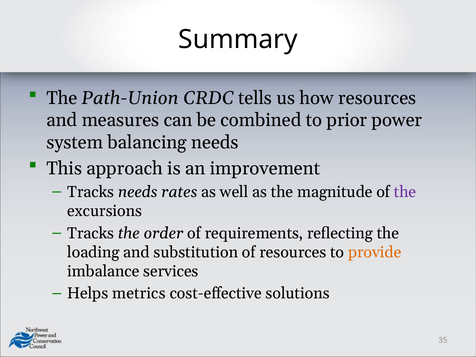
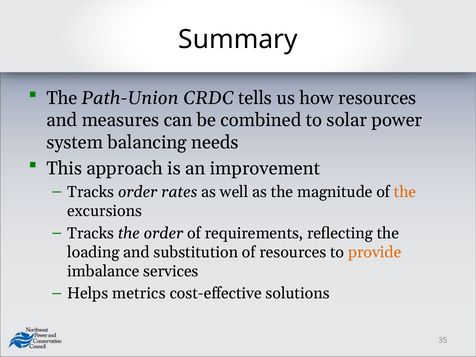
prior: prior -> solar
Tracks needs: needs -> order
the at (405, 192) colour: purple -> orange
